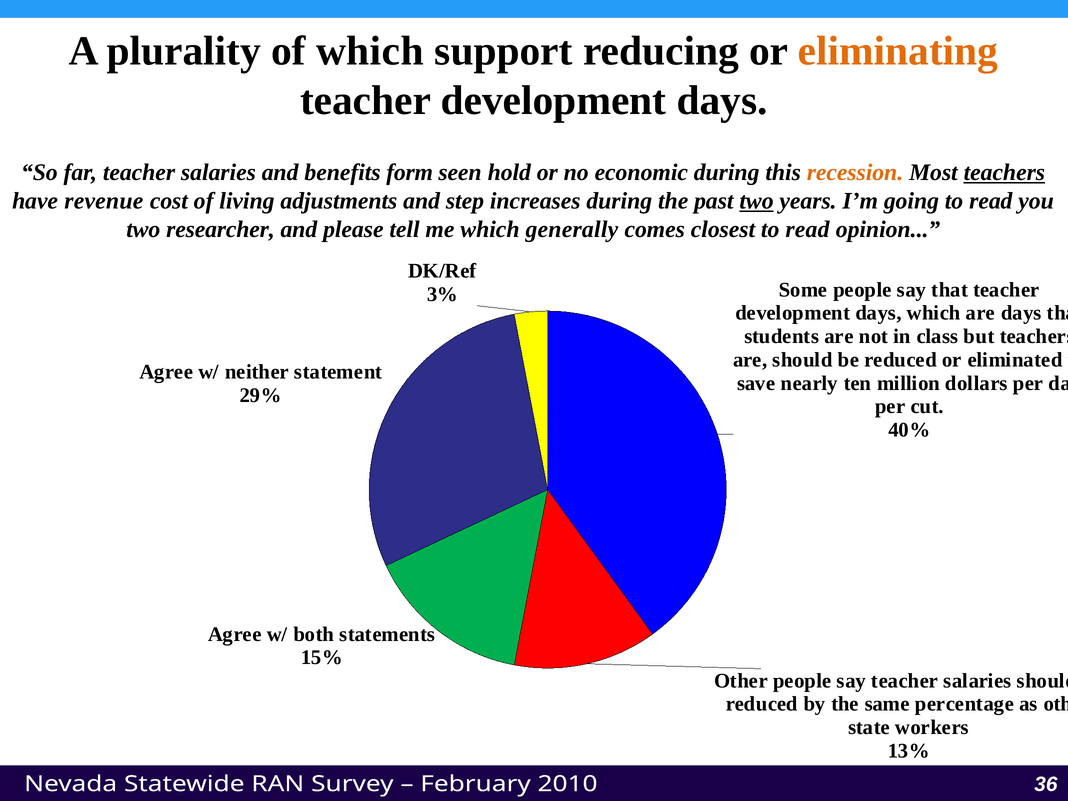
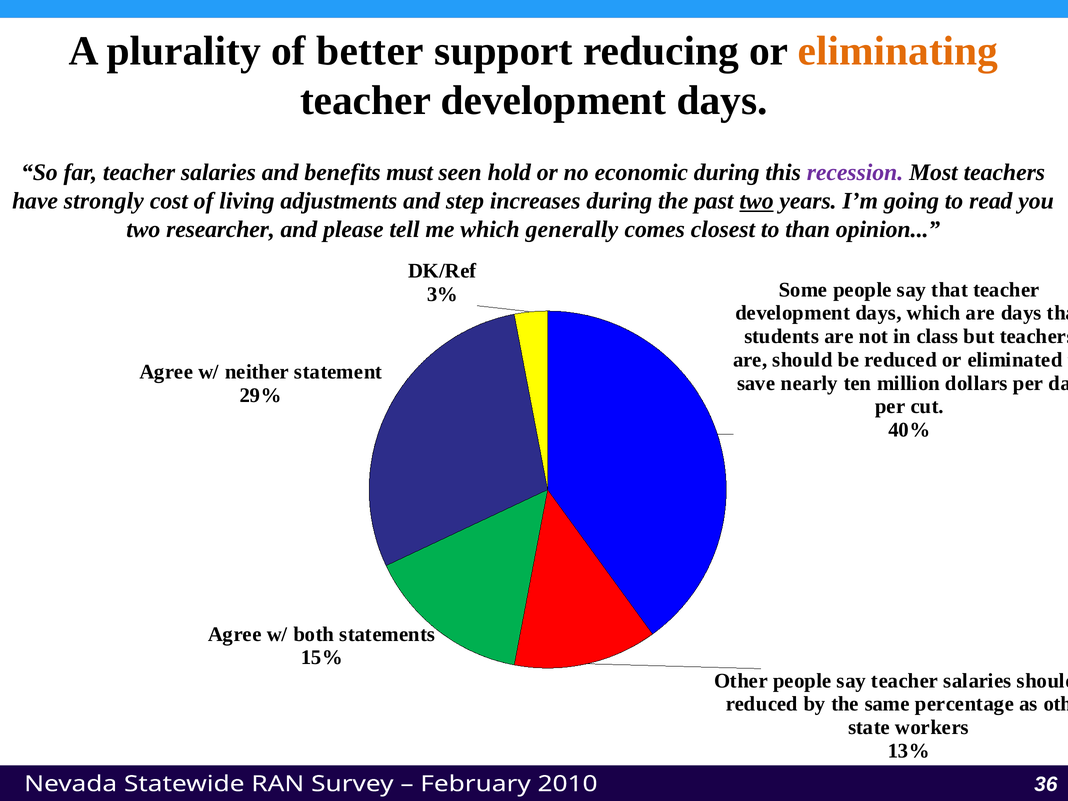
of which: which -> better
form: form -> must
recession colour: orange -> purple
teachers at (1004, 172) underline: present -> none
revenue: revenue -> strongly
closest to read: read -> than
